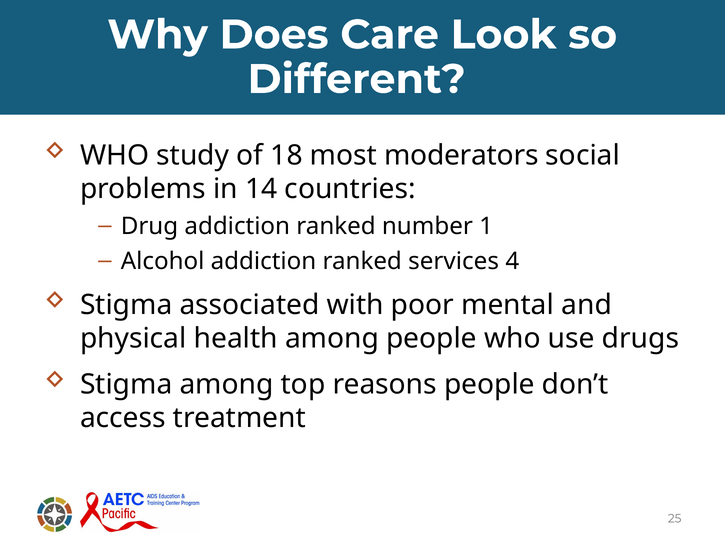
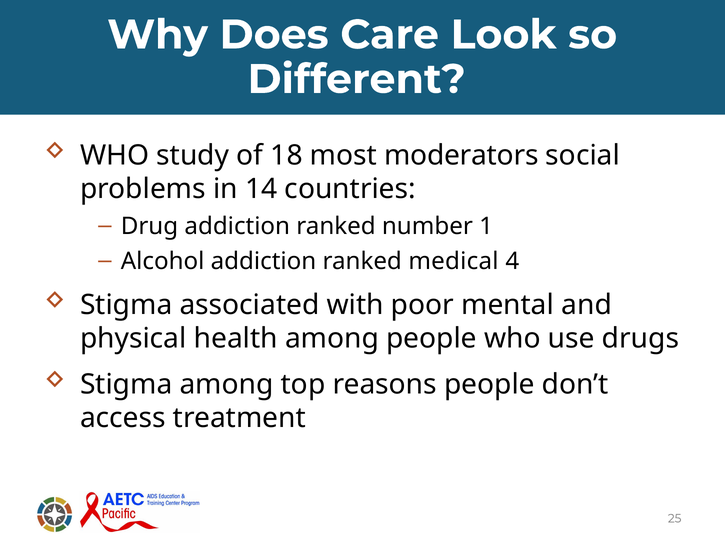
services: services -> medical
